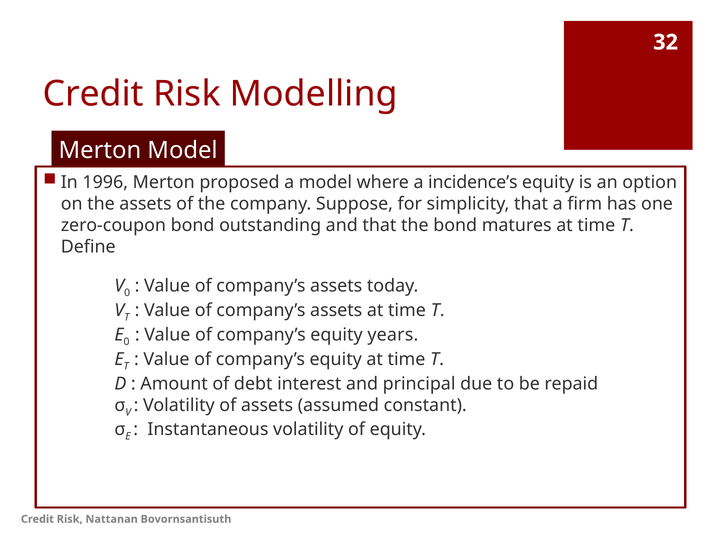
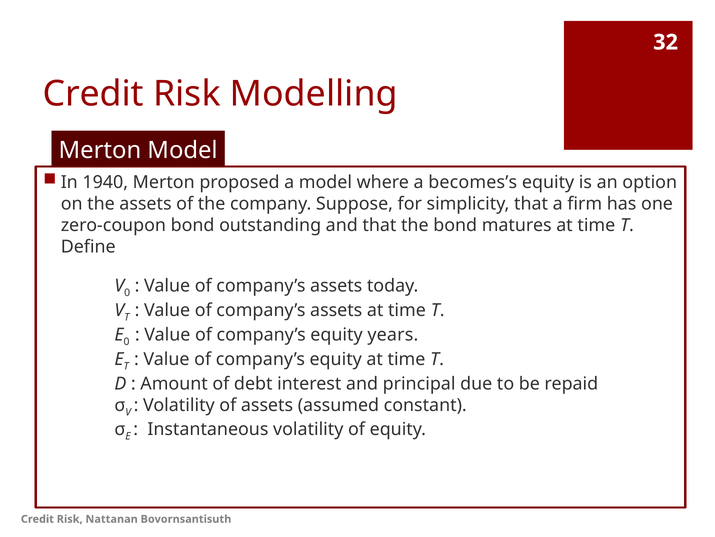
1996: 1996 -> 1940
incidence’s: incidence’s -> becomes’s
